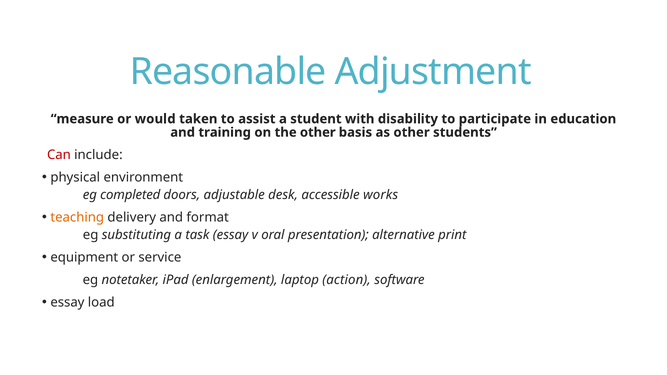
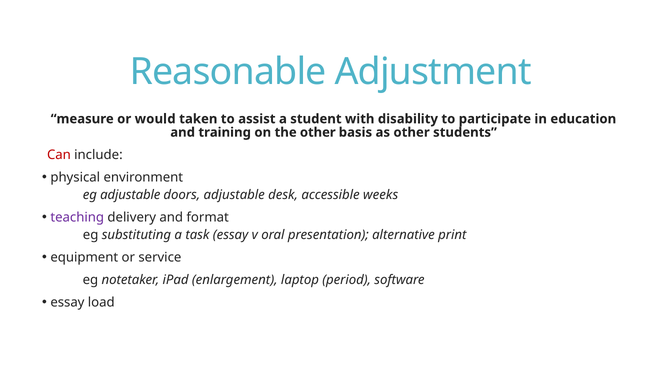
eg completed: completed -> adjustable
works: works -> weeks
teaching colour: orange -> purple
action: action -> period
